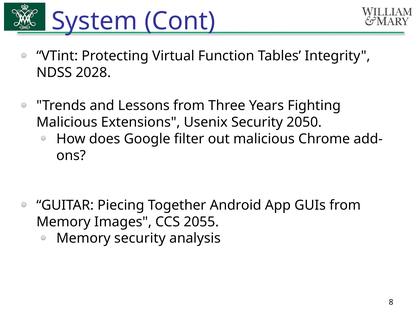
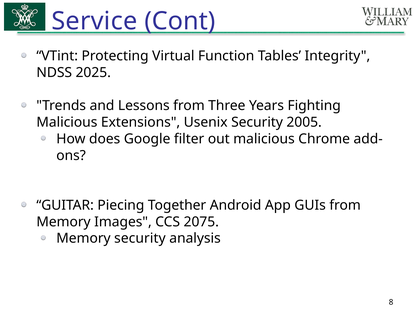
System: System -> Service
2028: 2028 -> 2025
2050: 2050 -> 2005
2055: 2055 -> 2075
